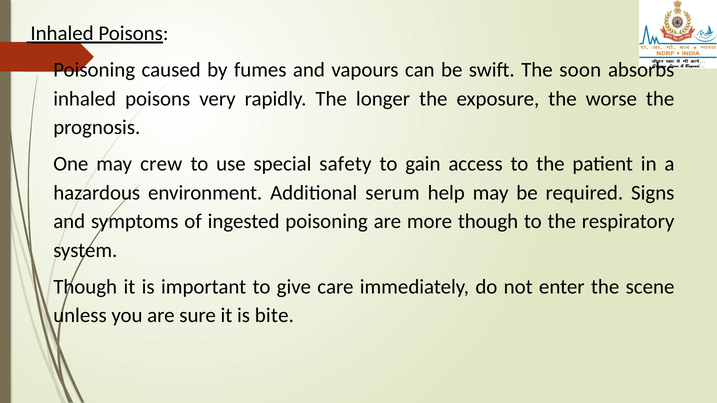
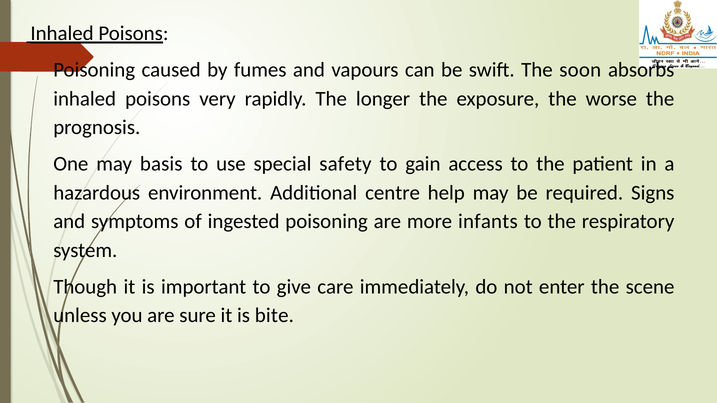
crew: crew -> basis
serum: serum -> centre
more though: though -> infants
